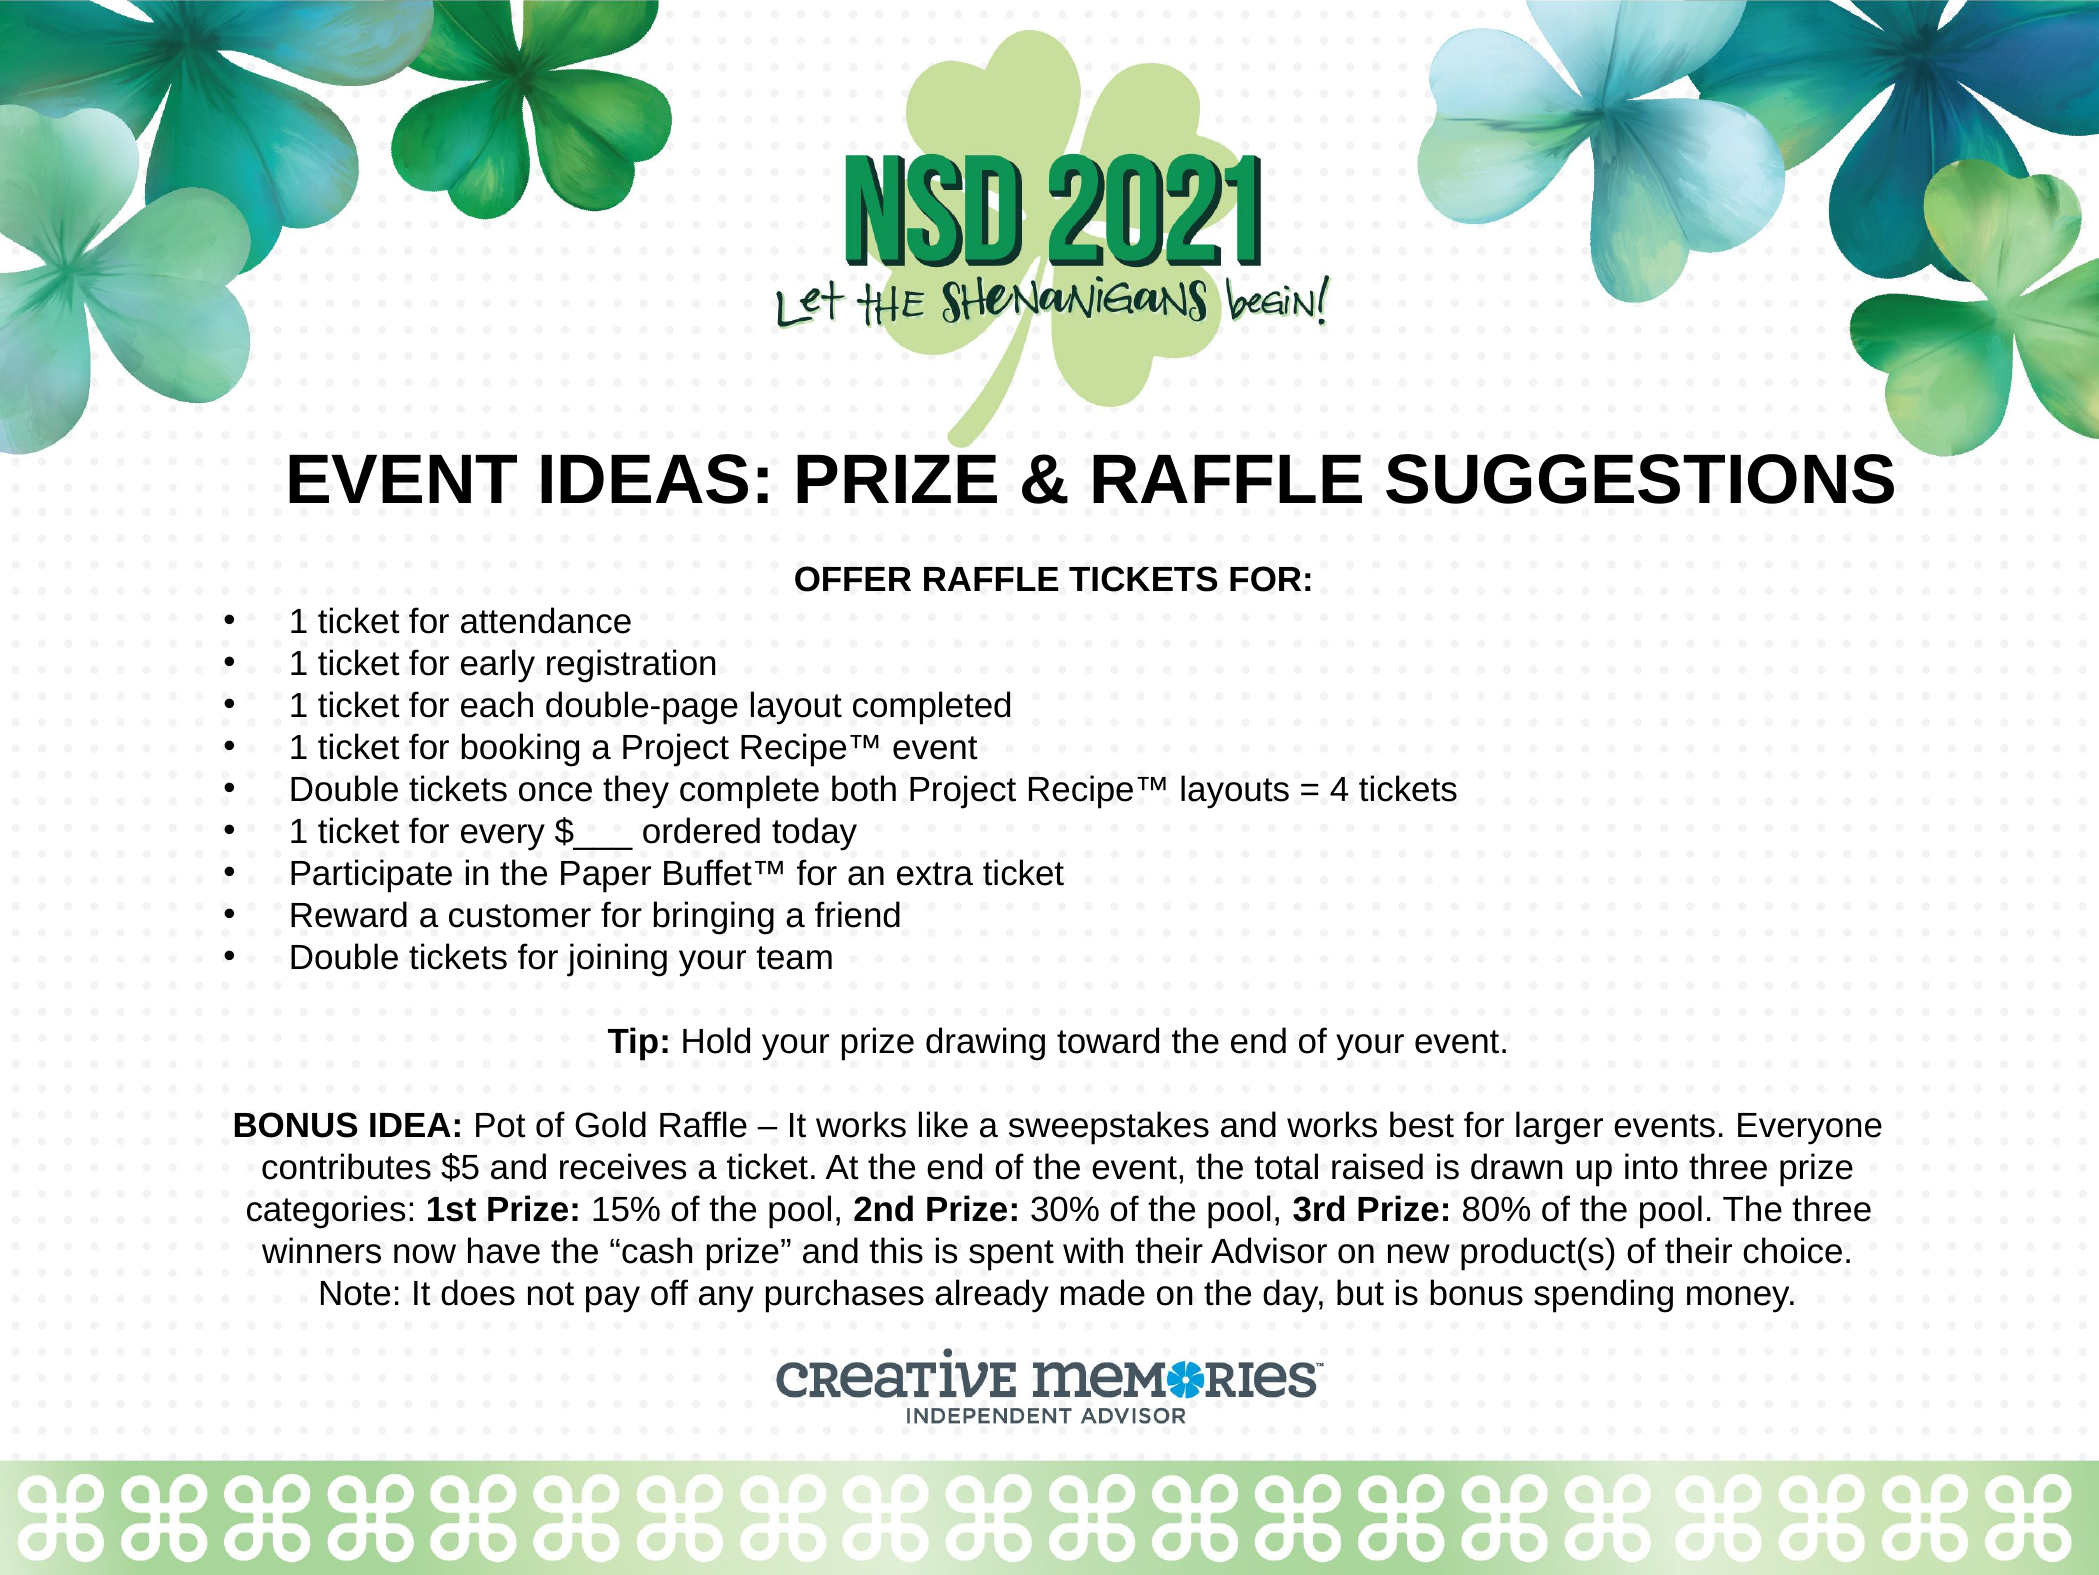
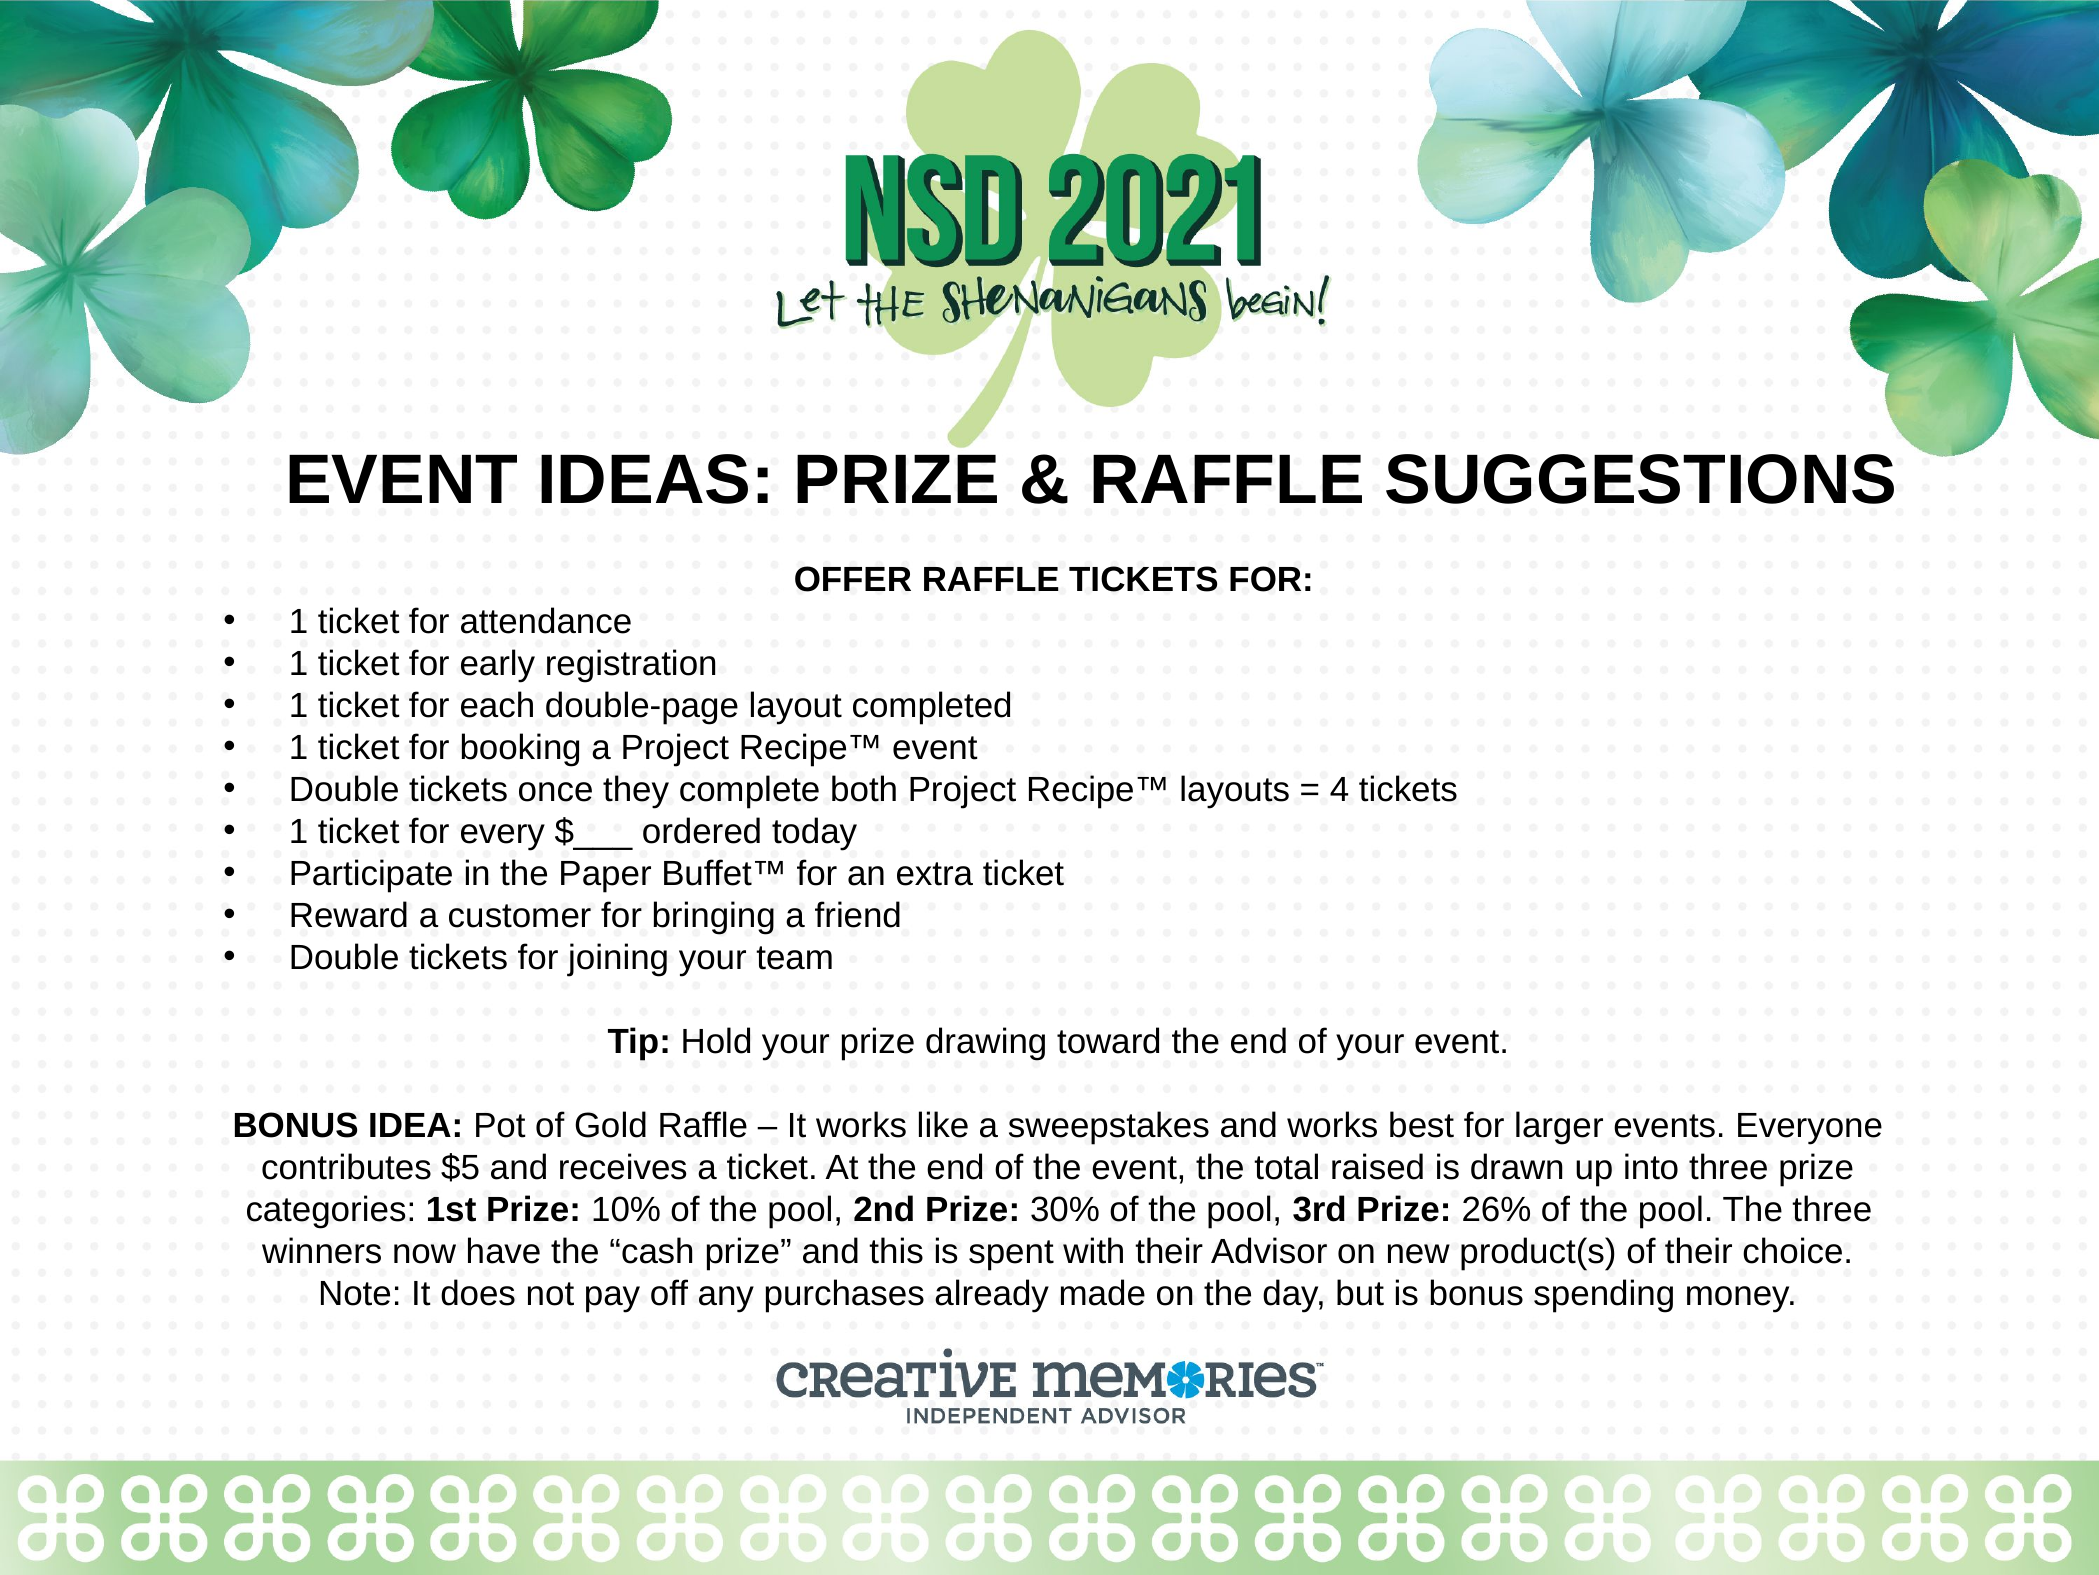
15%: 15% -> 10%
80%: 80% -> 26%
